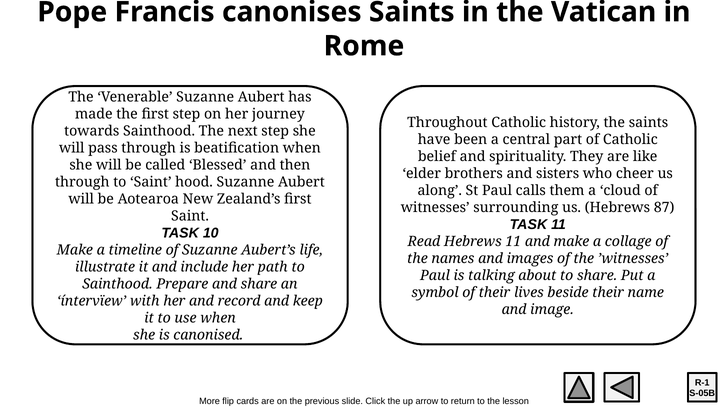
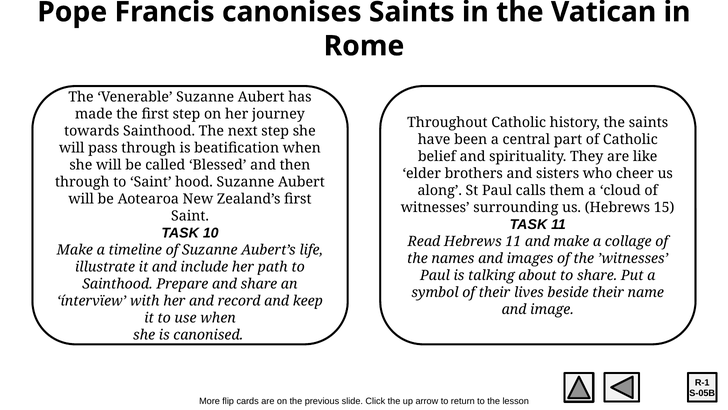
87: 87 -> 15
